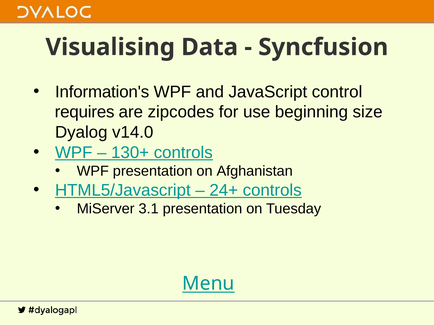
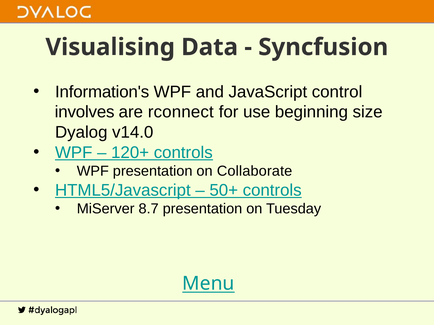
requires: requires -> involves
zipcodes: zipcodes -> rconnect
130+: 130+ -> 120+
Afghanistan: Afghanistan -> Collaborate
24+: 24+ -> 50+
3.1: 3.1 -> 8.7
